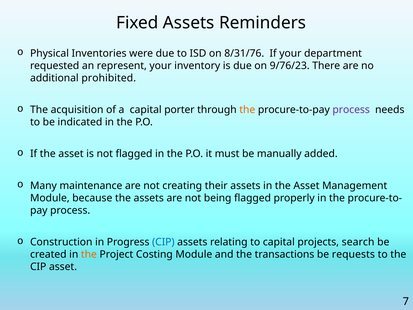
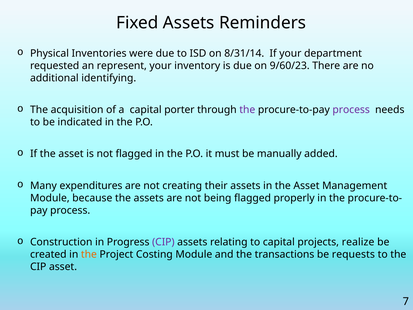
8/31/76: 8/31/76 -> 8/31/14
9/76/23: 9/76/23 -> 9/60/23
prohibited: prohibited -> identifying
the at (247, 110) colour: orange -> purple
maintenance: maintenance -> expenditures
CIP at (163, 242) colour: blue -> purple
search: search -> realize
